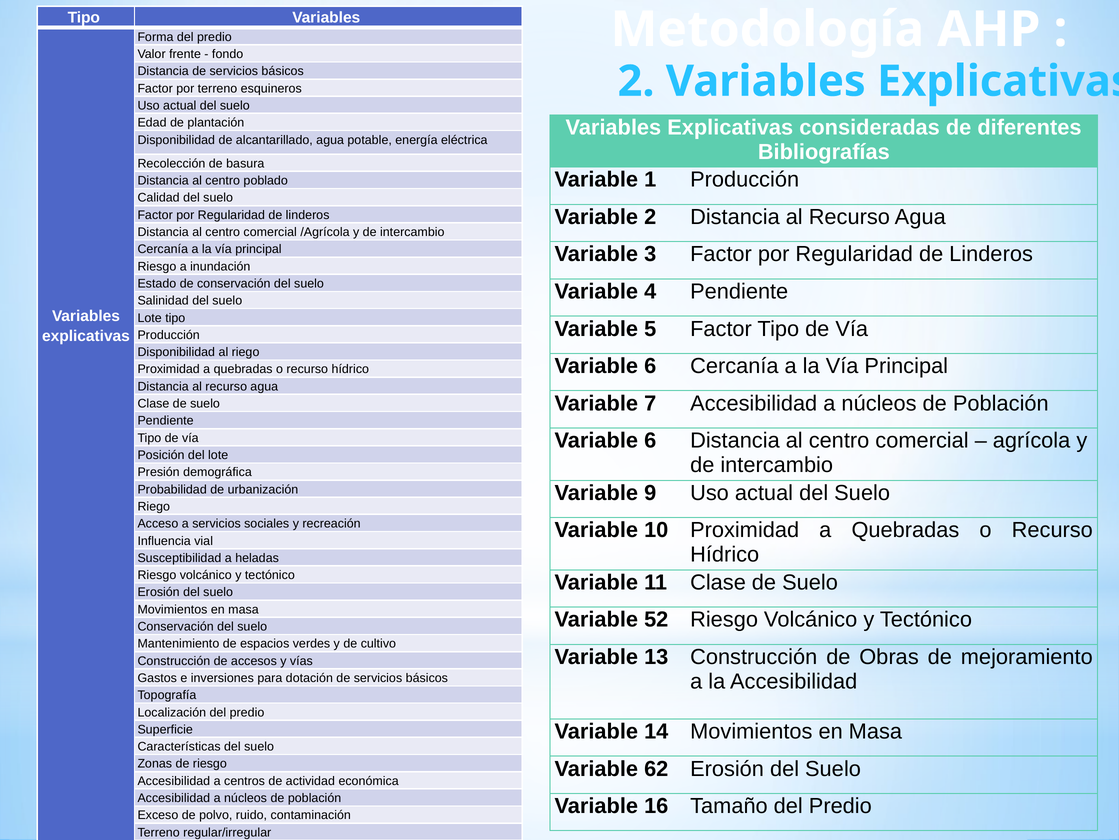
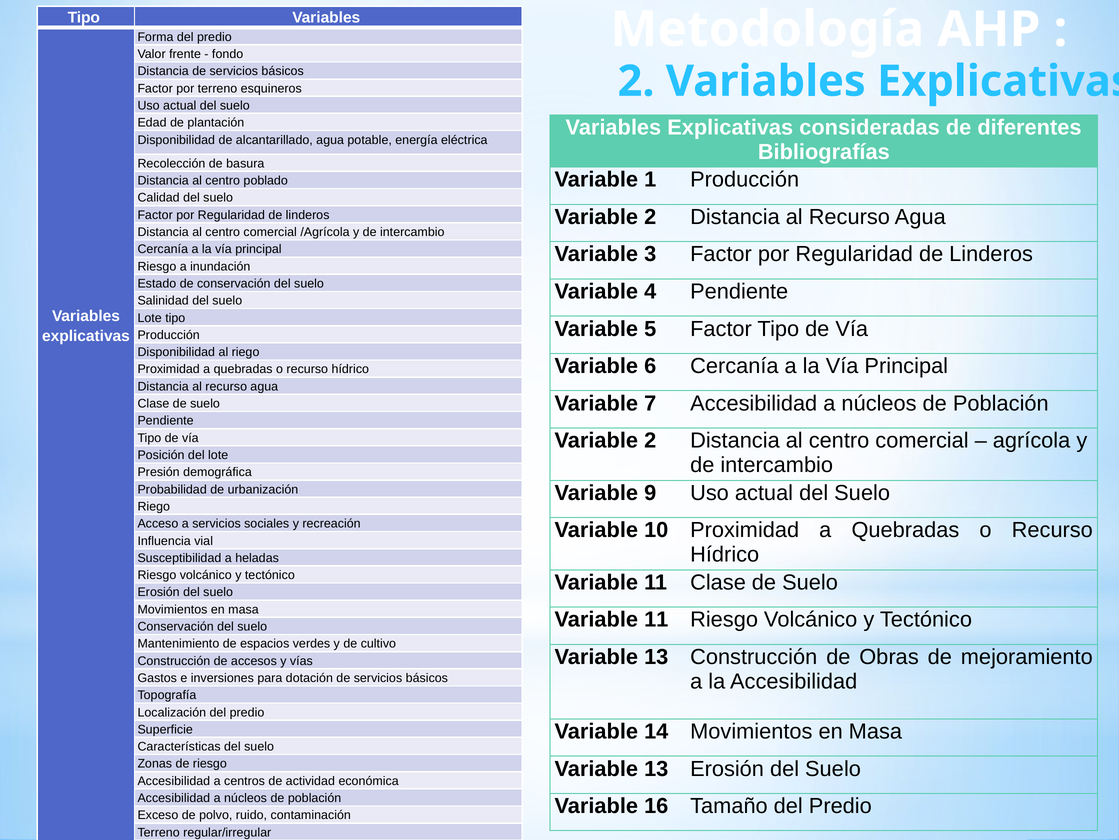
6 at (650, 440): 6 -> 2
52 at (656, 619): 52 -> 11
62 at (656, 768): 62 -> 13
